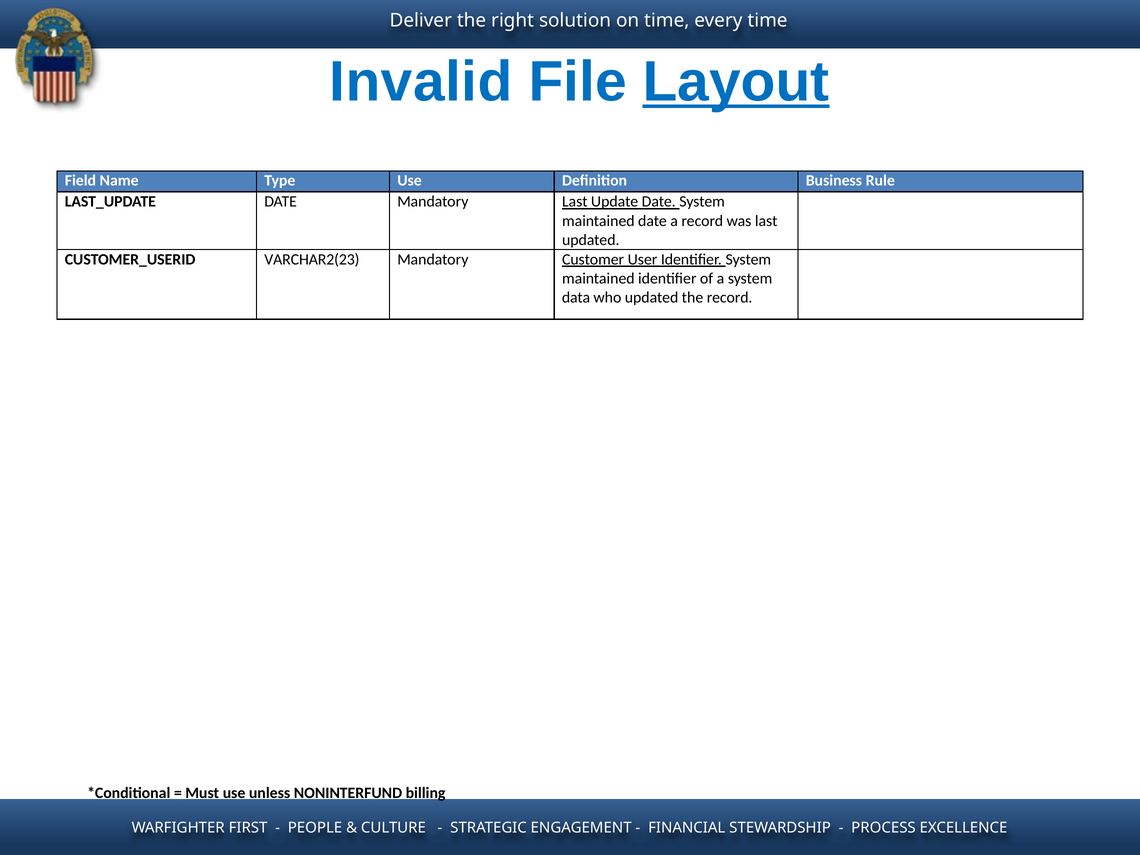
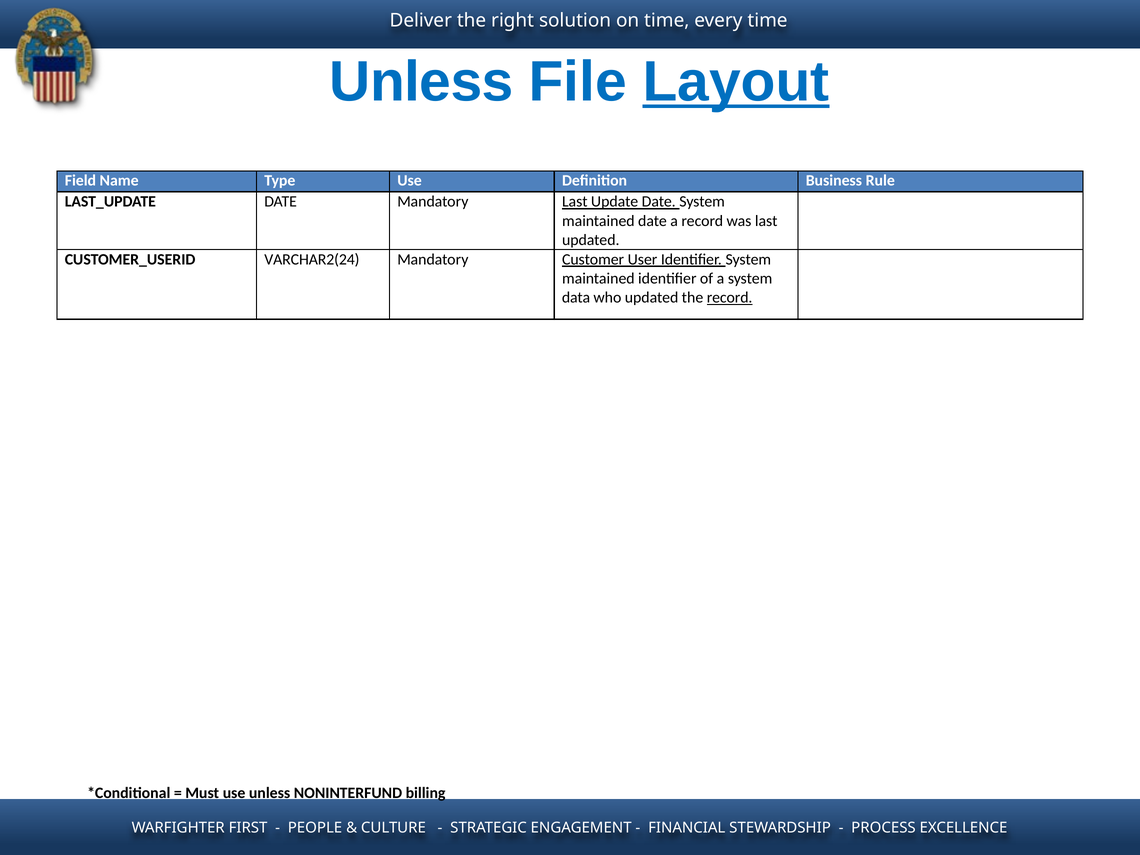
Invalid at (421, 82): Invalid -> Unless
VARCHAR2(23: VARCHAR2(23 -> VARCHAR2(24
record at (730, 298) underline: none -> present
